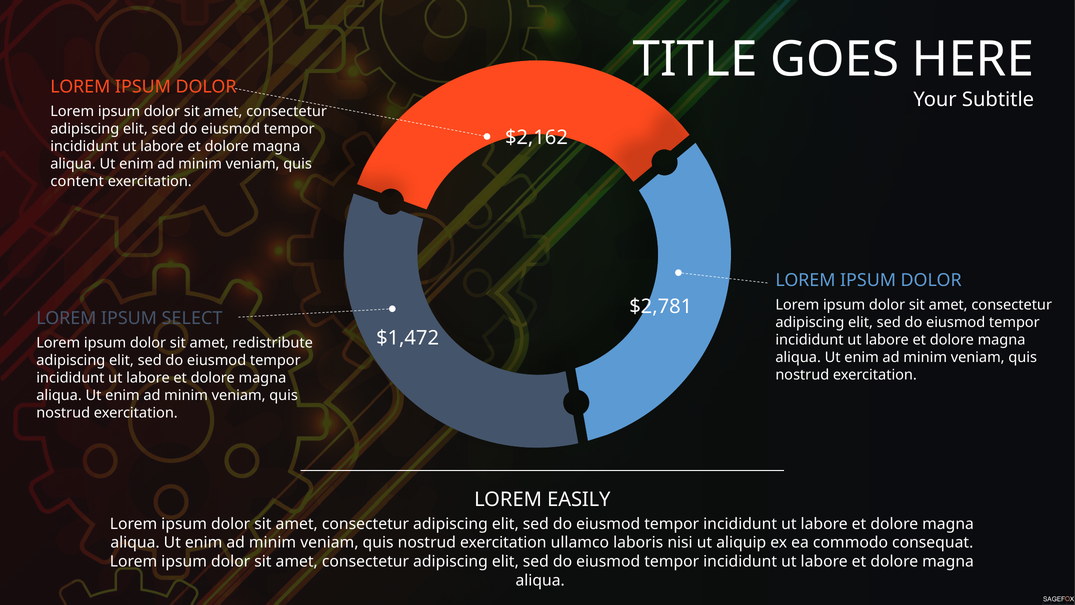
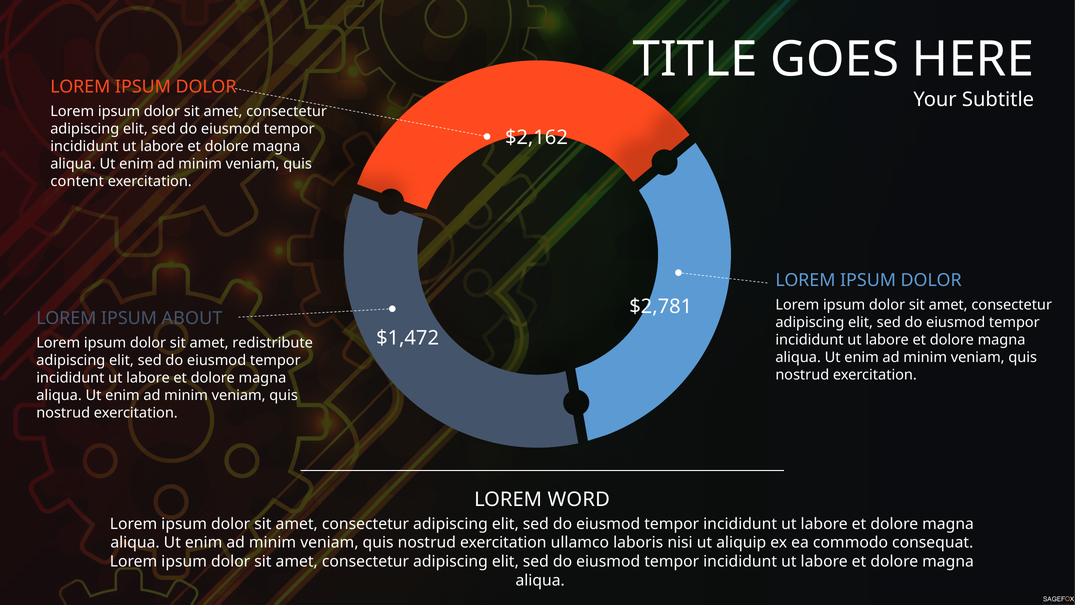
SELECT: SELECT -> ABOUT
EASILY: EASILY -> WORD
